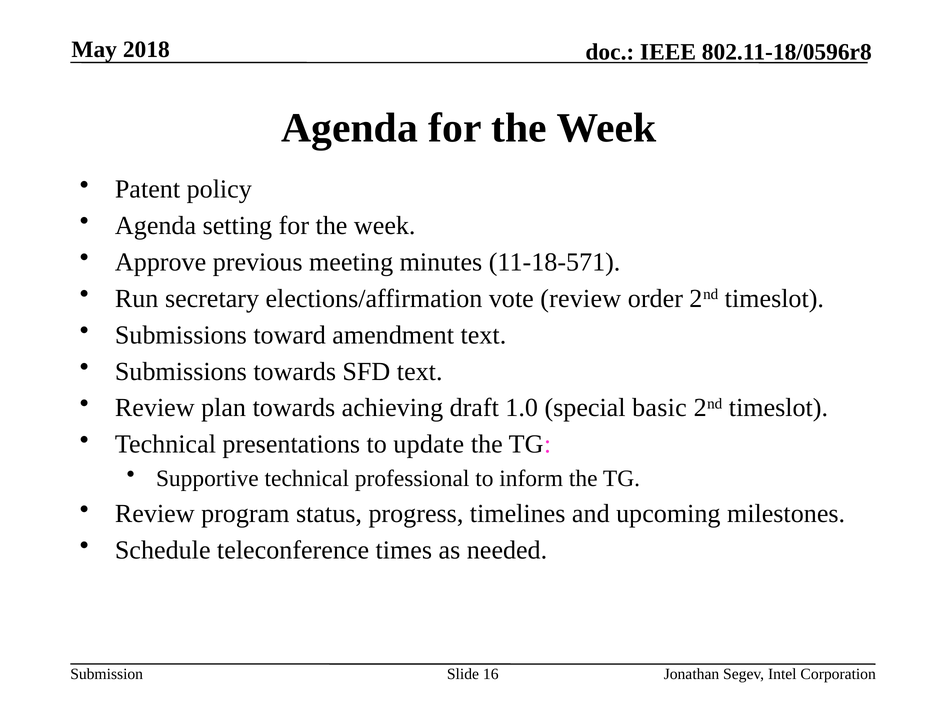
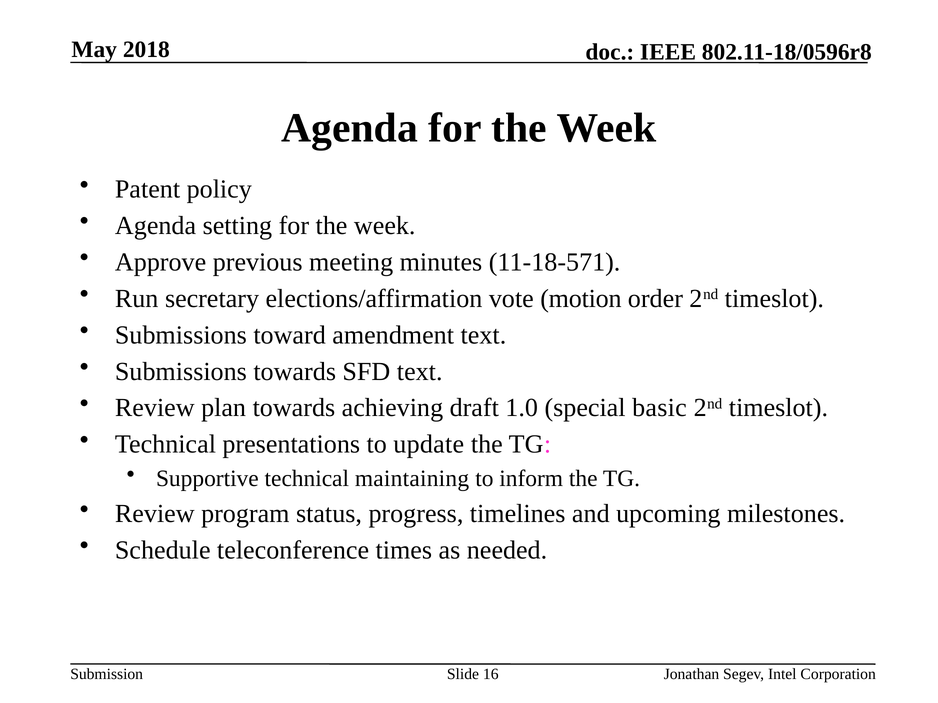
vote review: review -> motion
professional: professional -> maintaining
